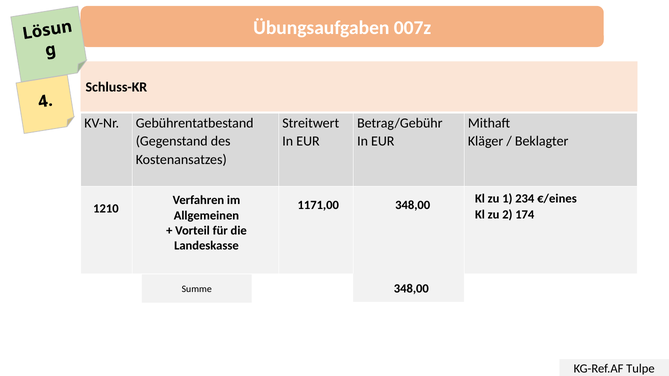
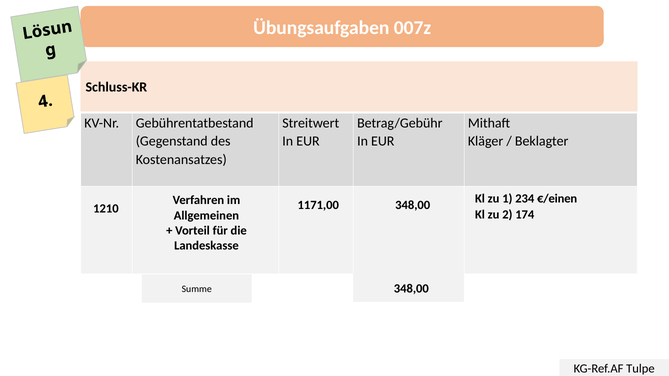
€/eines: €/eines -> €/einen
